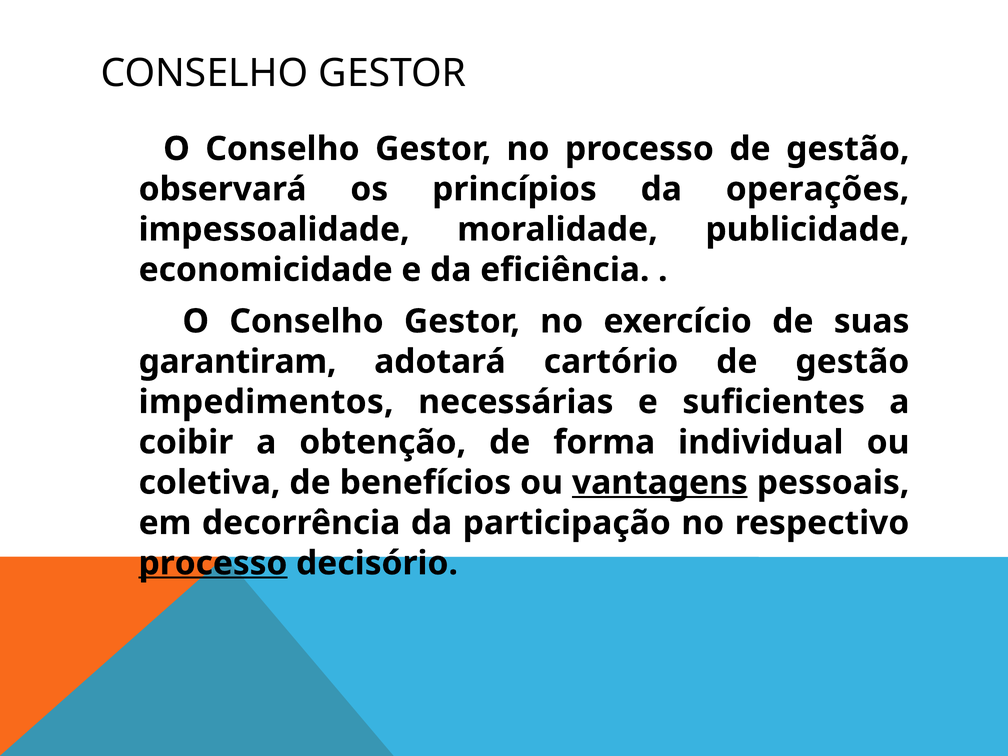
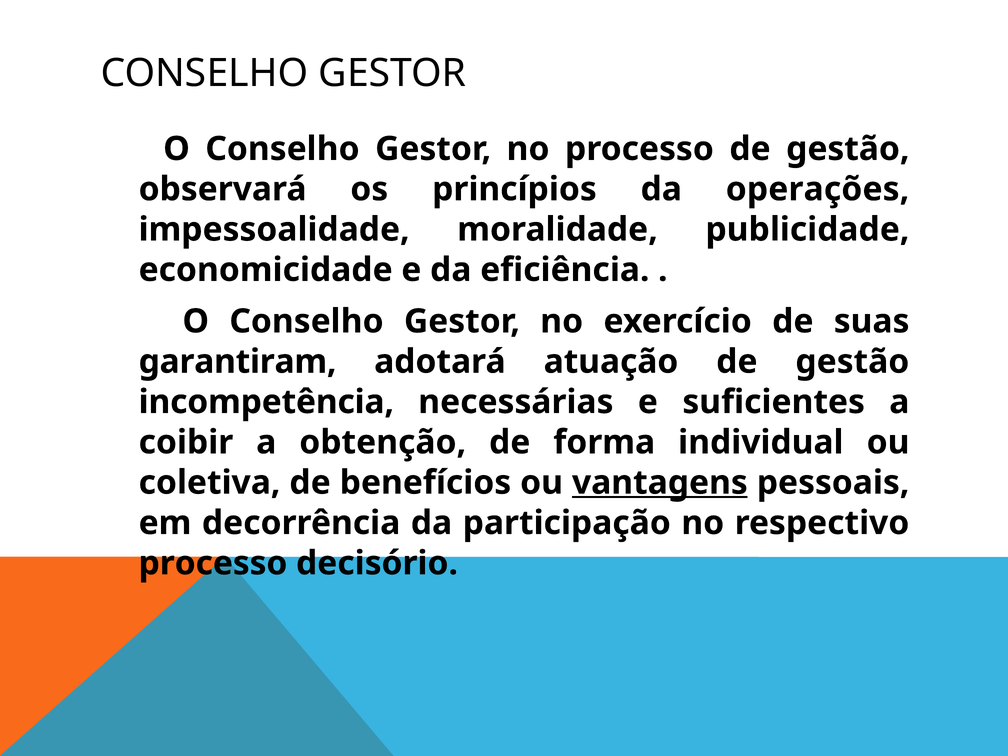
cartório: cartório -> atuação
impedimentos: impedimentos -> incompetência
processo at (213, 563) underline: present -> none
